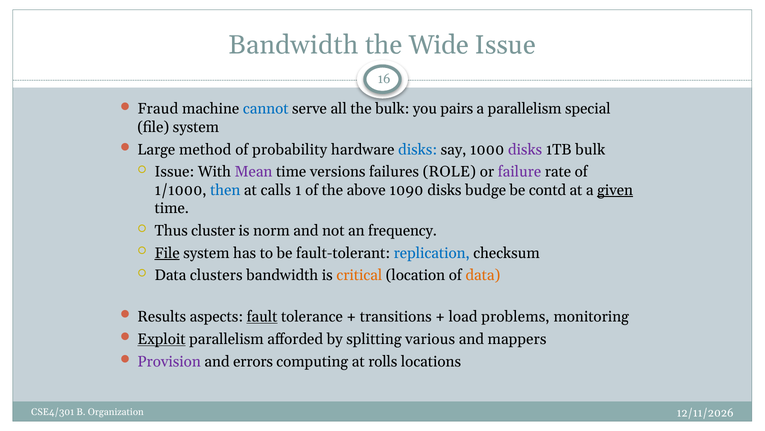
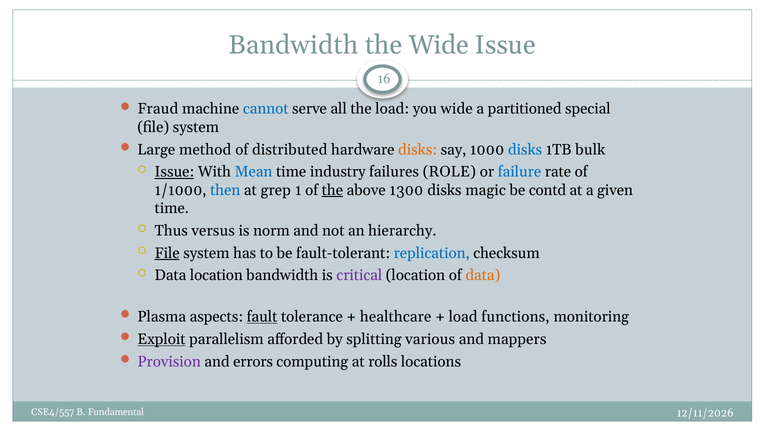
the bulk: bulk -> load
you pairs: pairs -> wide
a parallelism: parallelism -> partitioned
probability: probability -> distributed
disks at (418, 149) colour: blue -> orange
disks at (525, 149) colour: purple -> blue
Issue at (174, 172) underline: none -> present
Mean colour: purple -> blue
versions: versions -> industry
failure colour: purple -> blue
calls: calls -> grep
the at (332, 190) underline: none -> present
1090: 1090 -> 1300
budge: budge -> magic
given underline: present -> none
cluster: cluster -> versus
frequency: frequency -> hierarchy
Data clusters: clusters -> location
critical colour: orange -> purple
Results: Results -> Plasma
transitions: transitions -> healthcare
problems: problems -> functions
CSE4/301: CSE4/301 -> CSE4/557
Organization: Organization -> Fundamental
